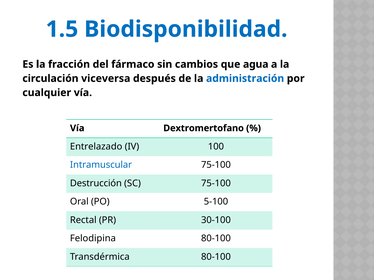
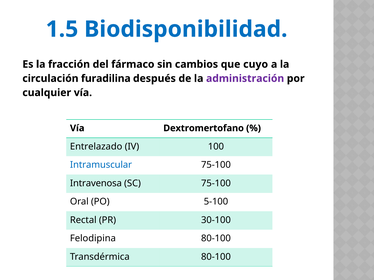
agua: agua -> cuyo
viceversa: viceversa -> furadilina
administración colour: blue -> purple
Destrucción: Destrucción -> Intravenosa
